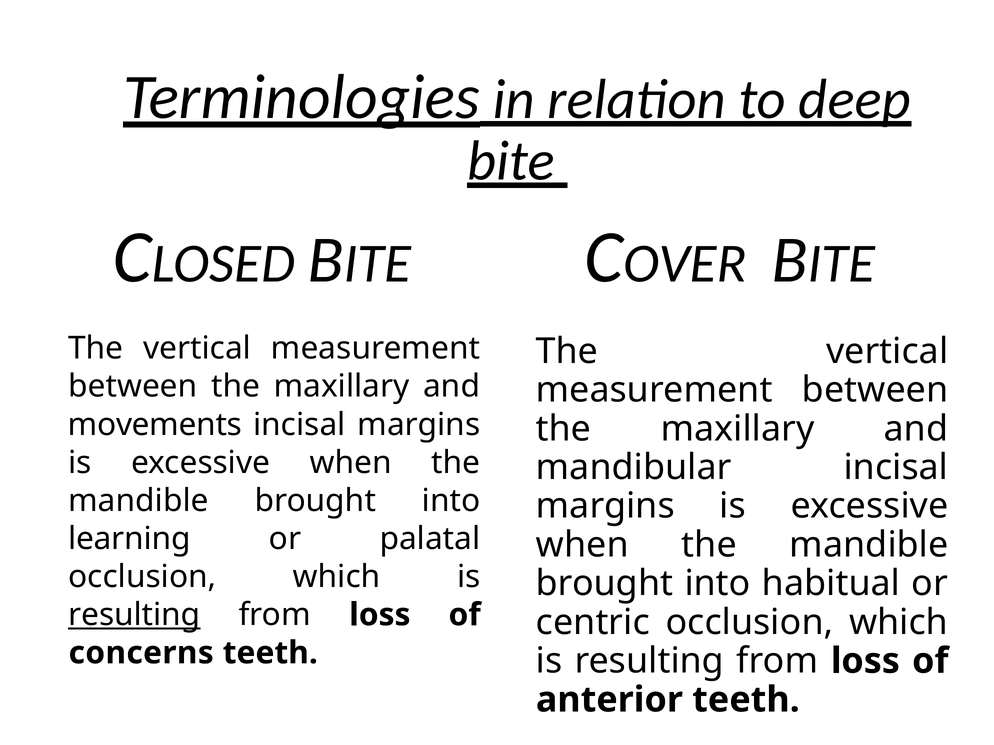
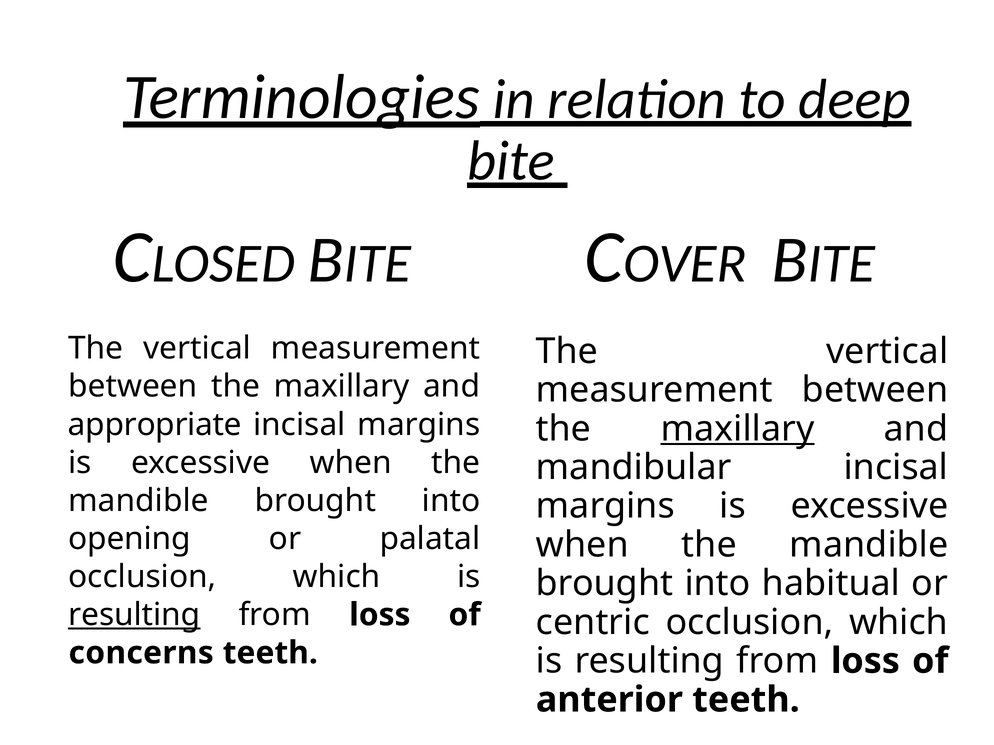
movements: movements -> appropriate
maxillary at (738, 429) underline: none -> present
learning: learning -> opening
